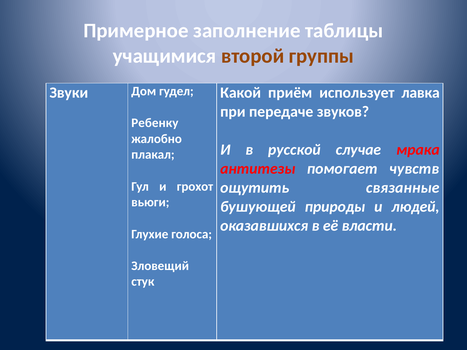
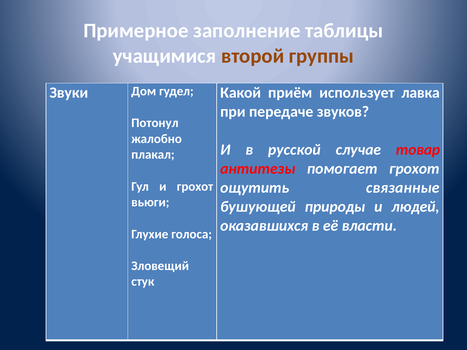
Ребенку: Ребенку -> Потонул
мрака: мрака -> товар
помогает чувств: чувств -> грохот
